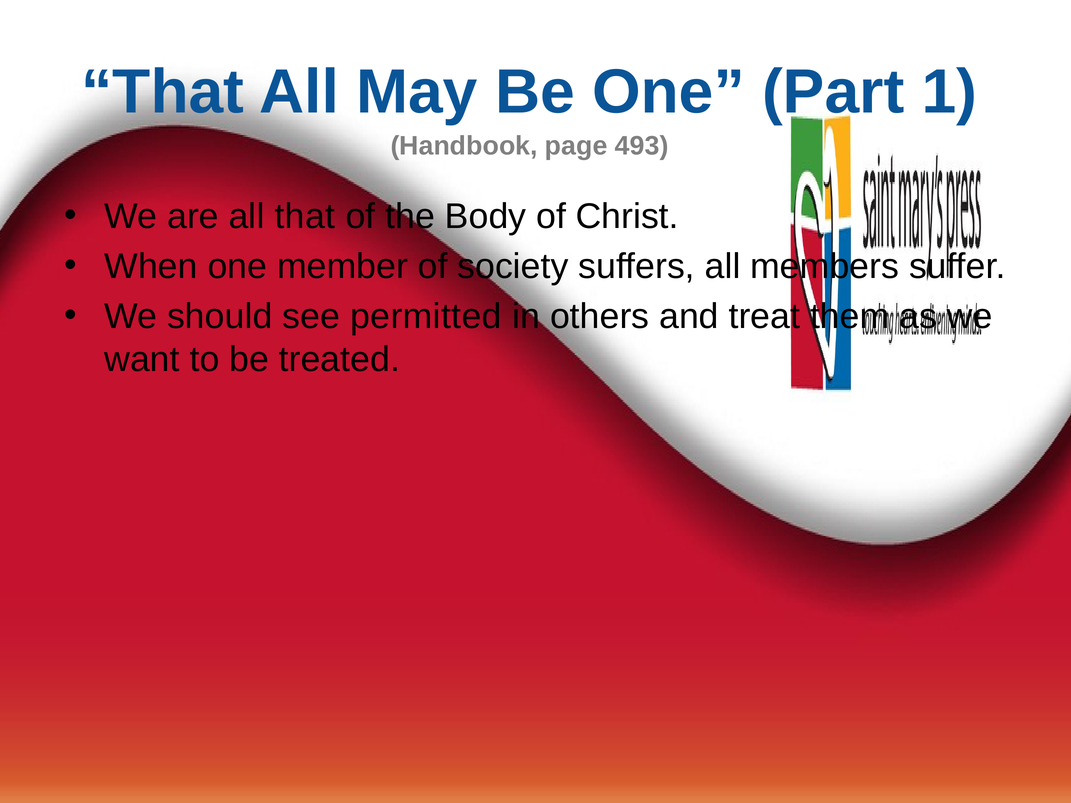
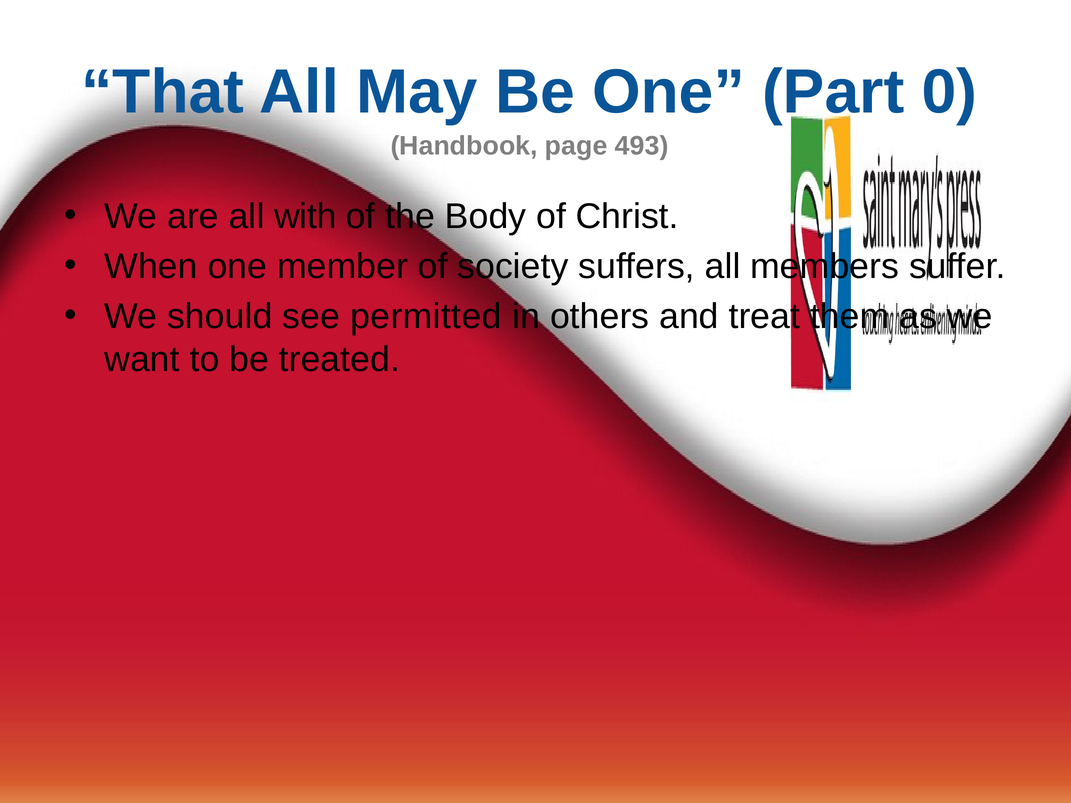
1: 1 -> 0
all that: that -> with
